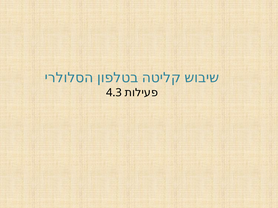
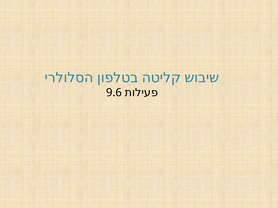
4.3: 4.3 -> 9.6
